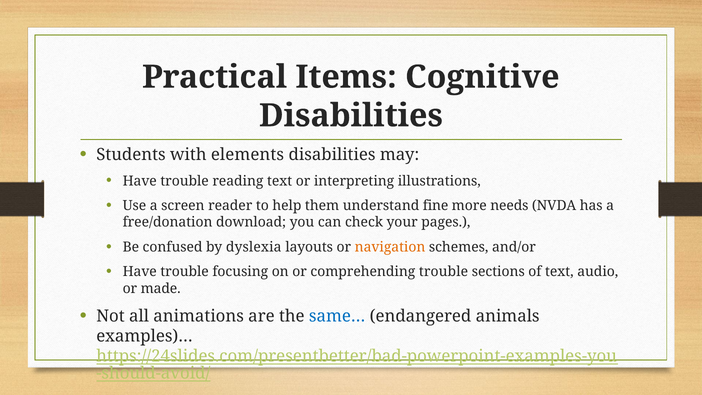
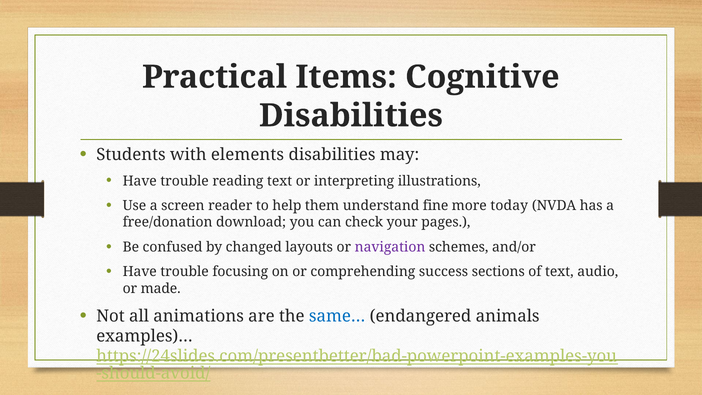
needs: needs -> today
dyslexia: dyslexia -> changed
navigation colour: orange -> purple
comprehending trouble: trouble -> success
